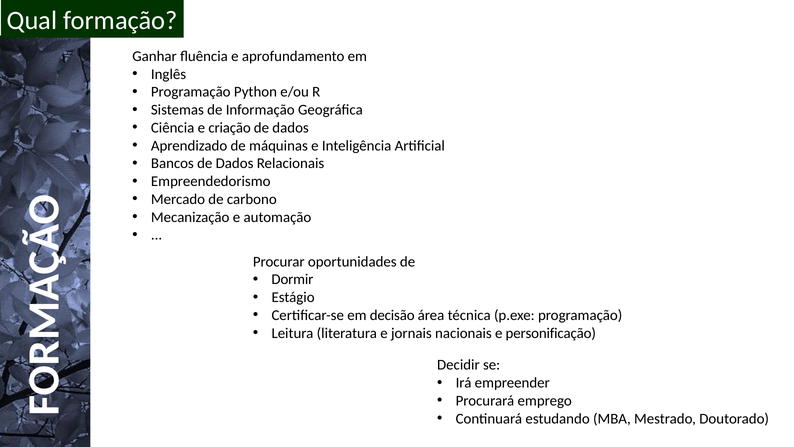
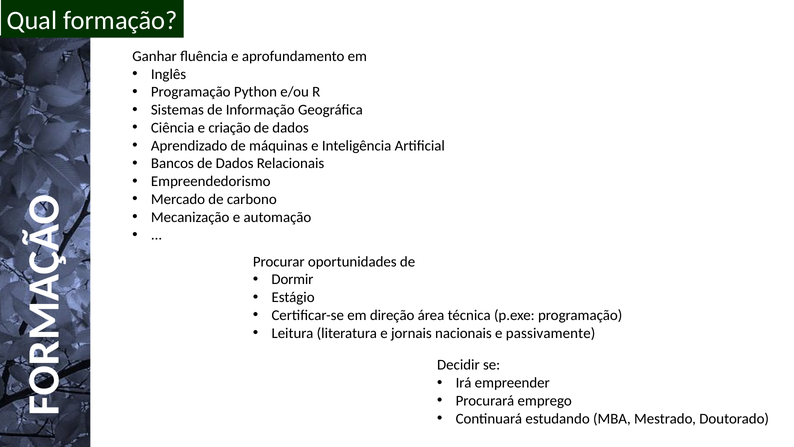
decisão: decisão -> direção
personificação: personificação -> passivamente
